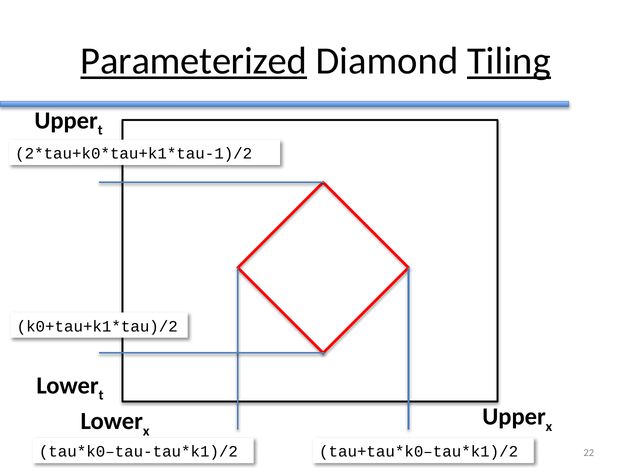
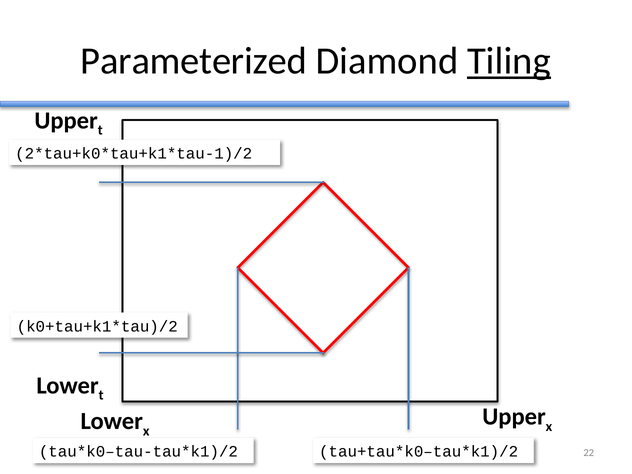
Parameterized underline: present -> none
